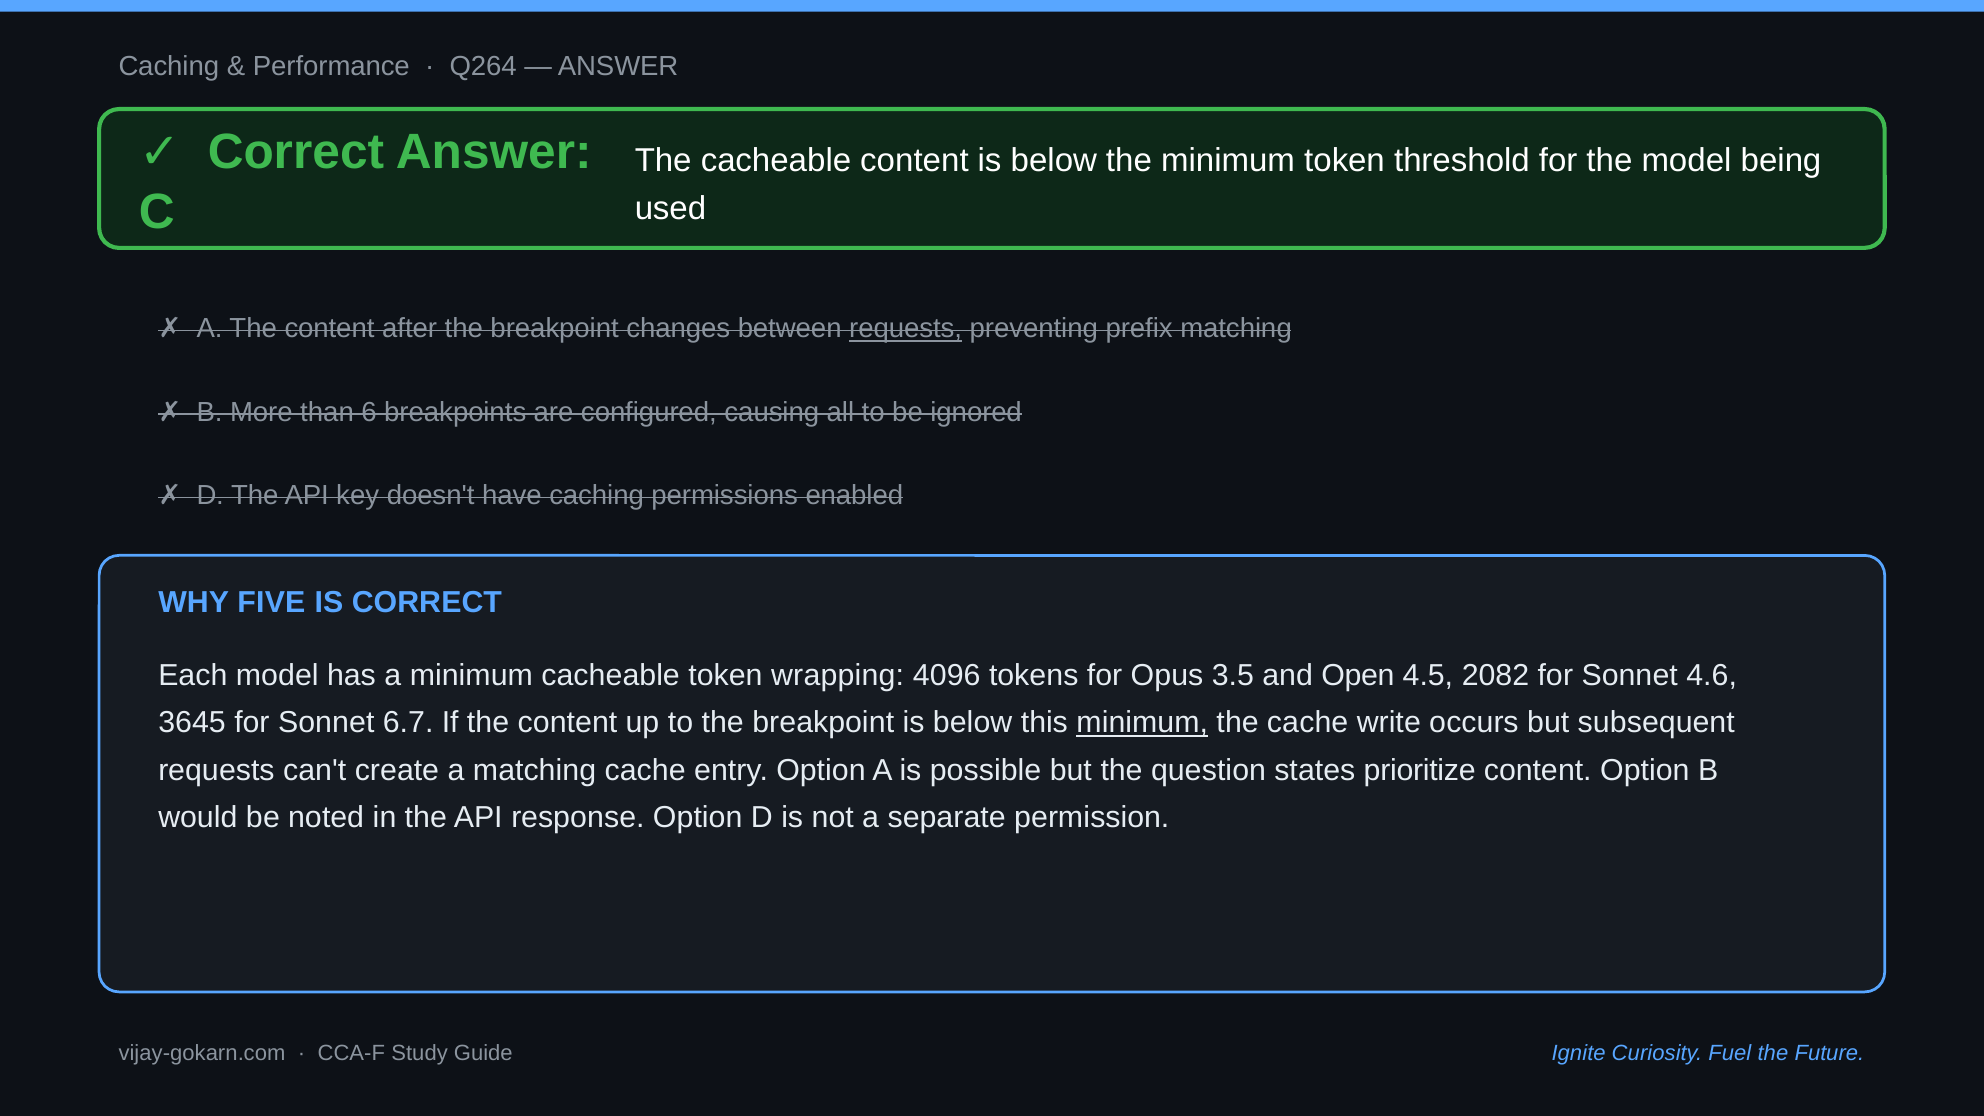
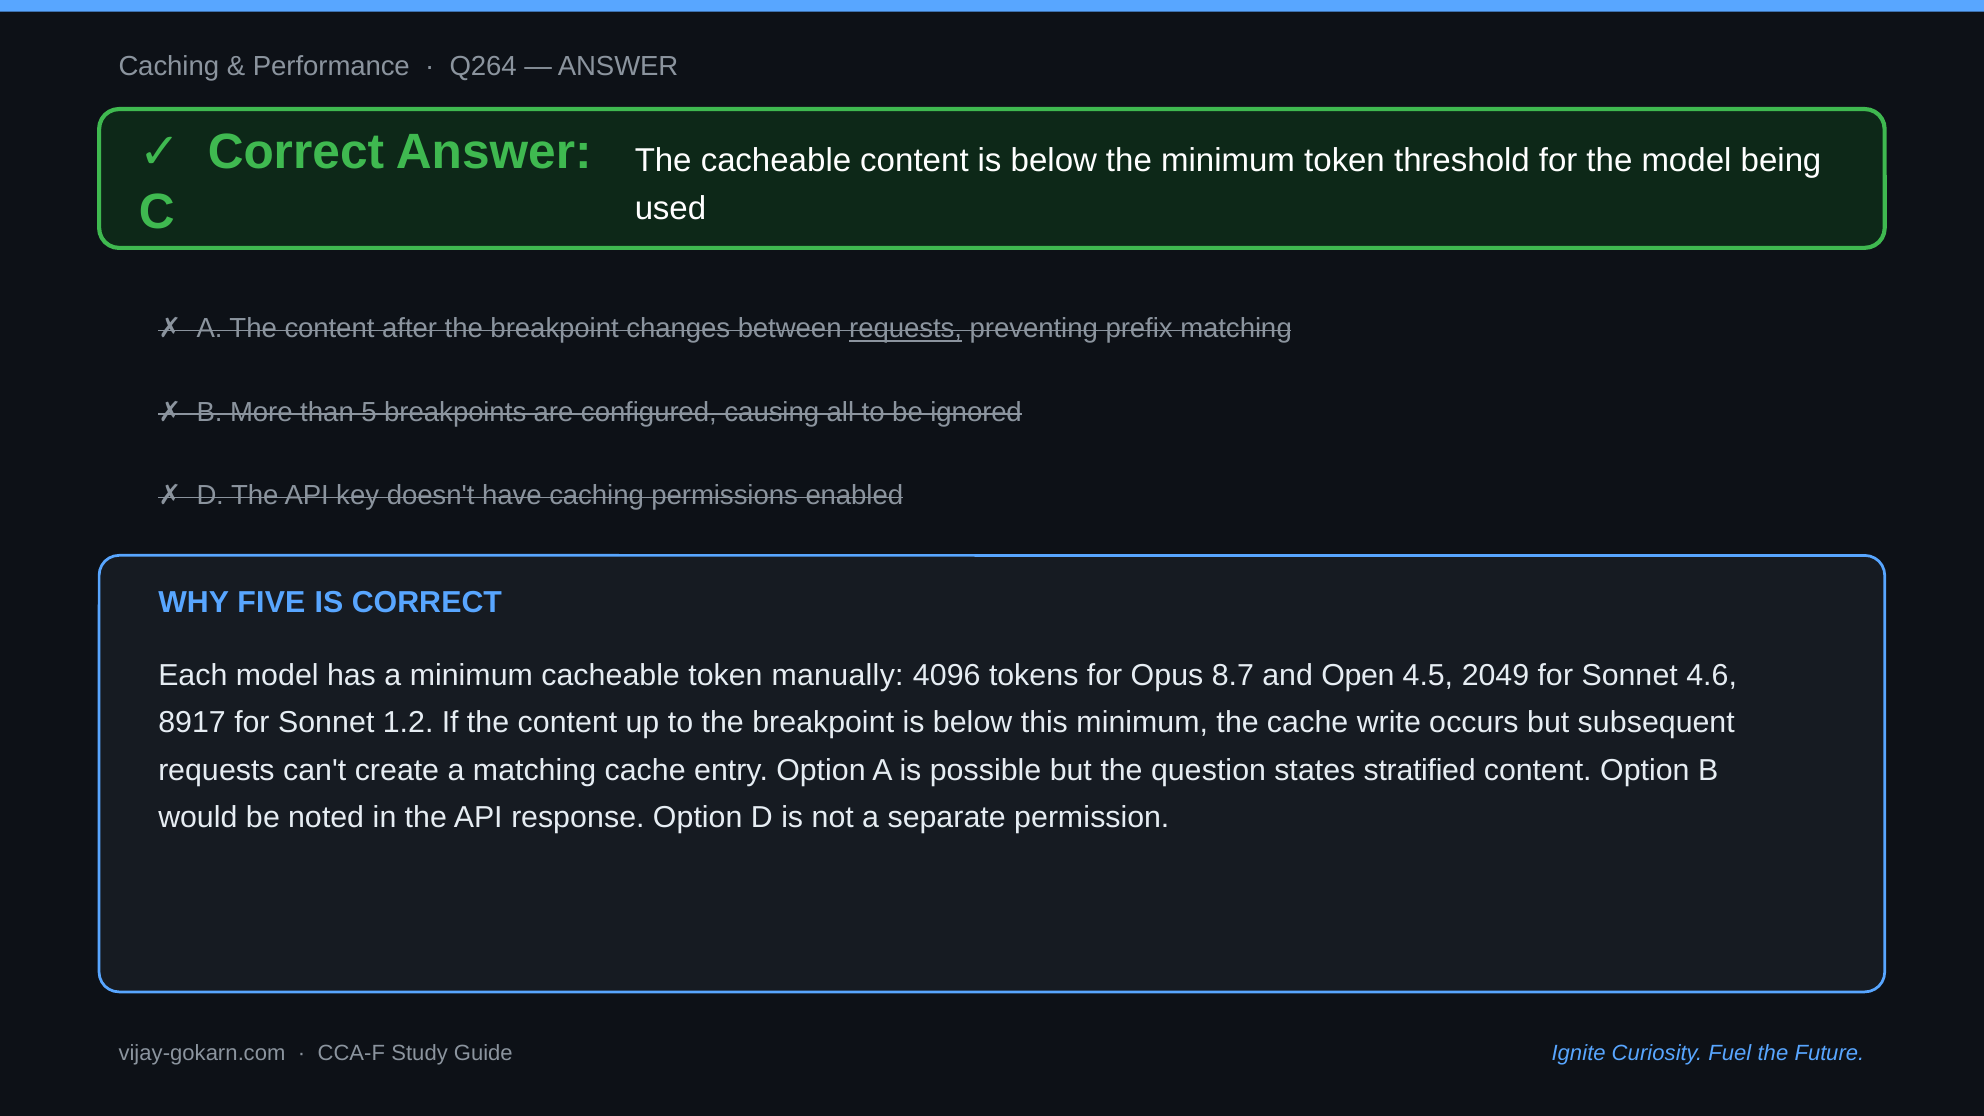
6: 6 -> 5
wrapping: wrapping -> manually
3.5: 3.5 -> 8.7
2082: 2082 -> 2049
3645: 3645 -> 8917
6.7: 6.7 -> 1.2
minimum at (1142, 723) underline: present -> none
prioritize: prioritize -> stratified
